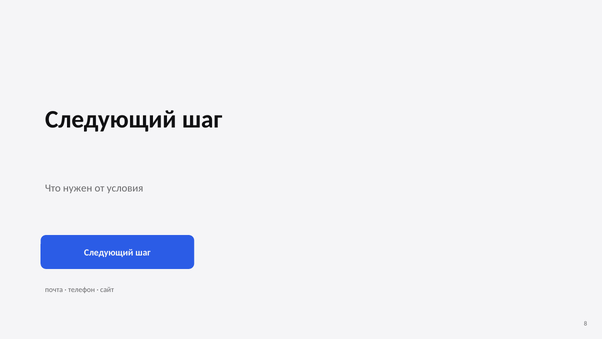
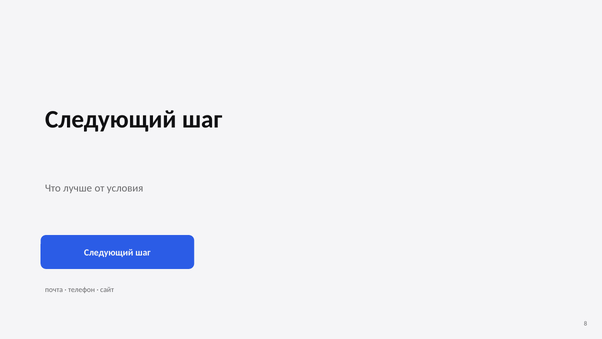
нужен: нужен -> лучше
